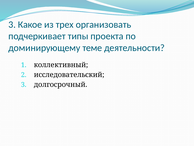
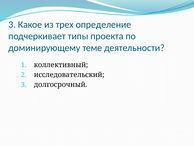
организовать: организовать -> определение
